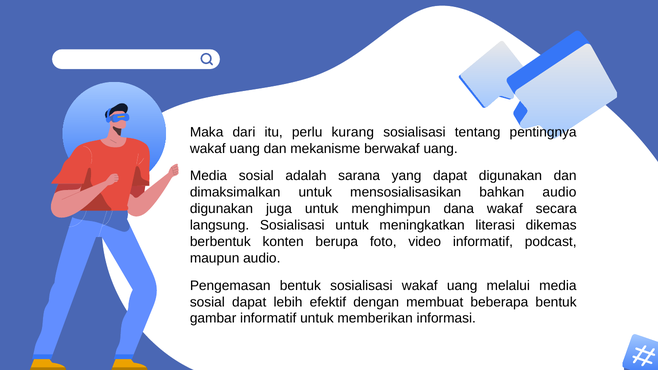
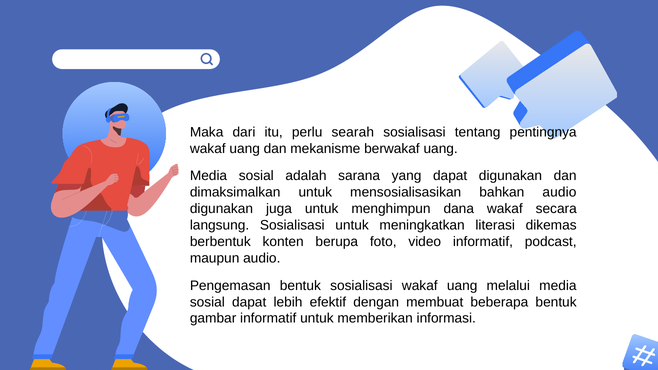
kurang: kurang -> searah
